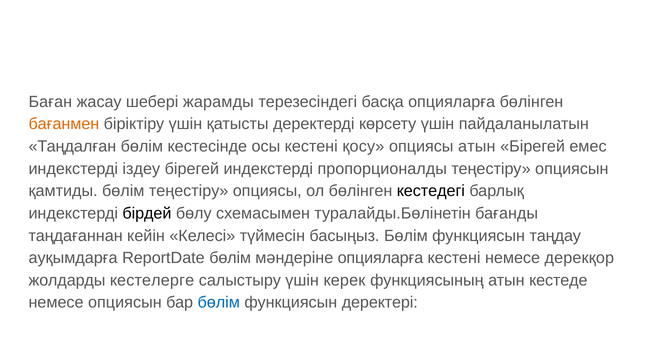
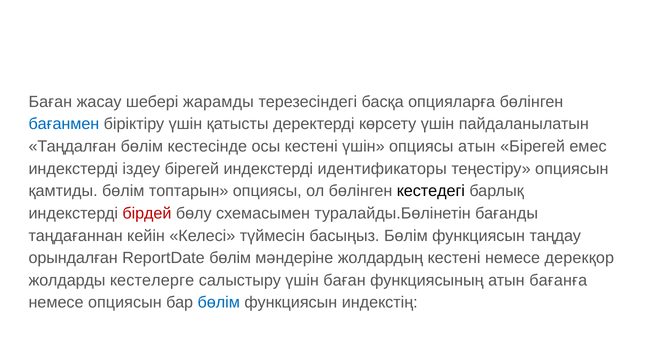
бағанмен colour: orange -> blue
кестені қосу: қосу -> үшін
пропорционалды: пропорционалды -> идентификаторы
бөлім теңестіру: теңестіру -> топтарын
бірдей colour: black -> red
ауқымдарға: ауқымдарға -> орындалған
мәндеріне опцияларға: опцияларға -> жолдардың
үшін керек: керек -> баған
кестеде: кестеде -> бағанға
деректері: деректері -> индекстің
